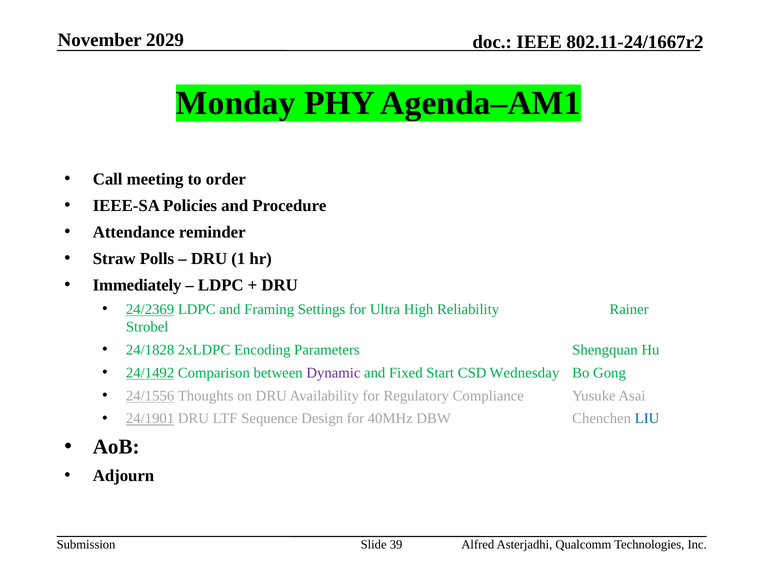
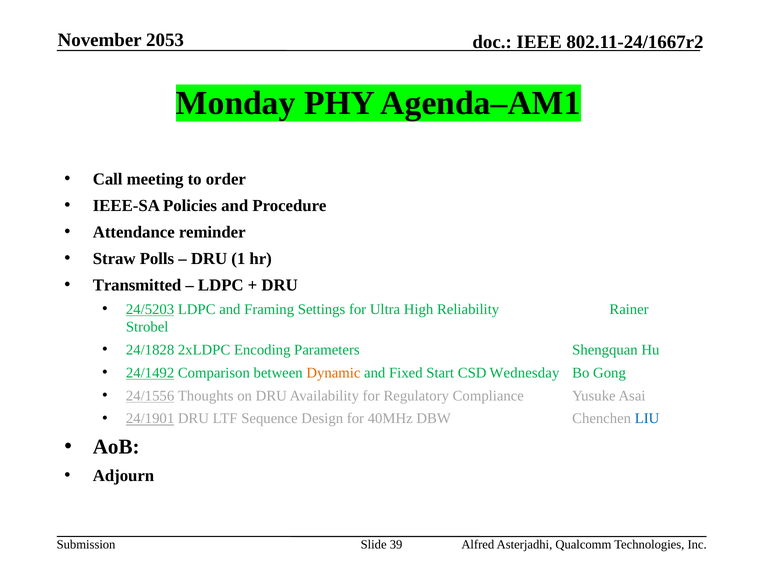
2029: 2029 -> 2053
Immediately: Immediately -> Transmitted
24/2369: 24/2369 -> 24/5203
Dynamic colour: purple -> orange
